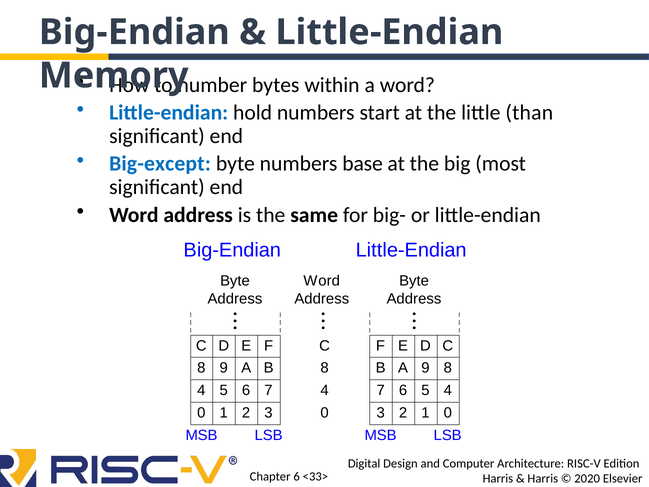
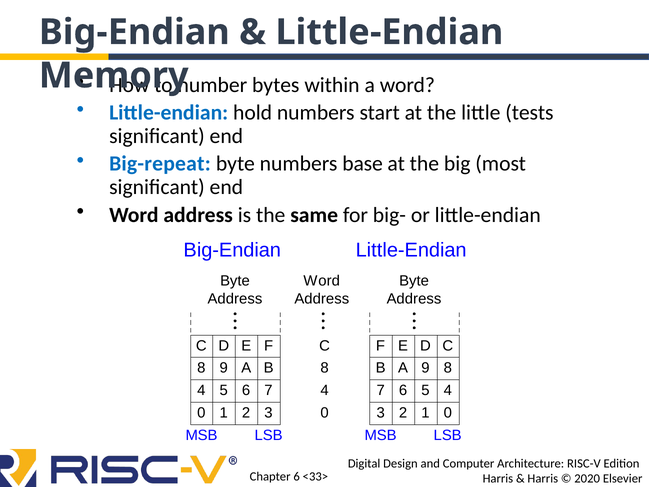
than: than -> tests
Big-except: Big-except -> Big-repeat
